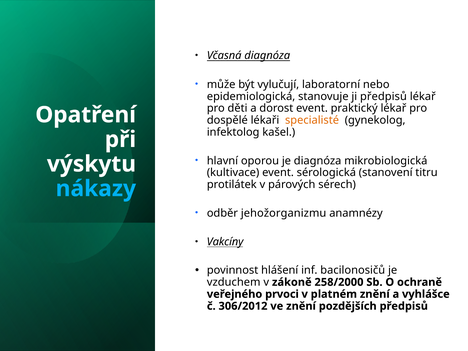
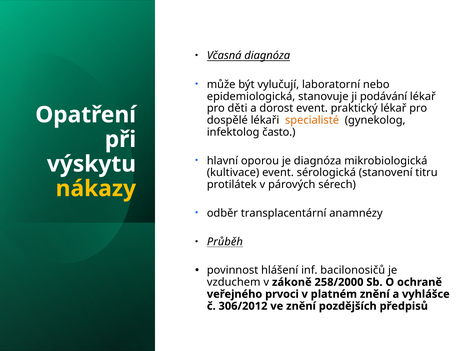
ji předpisů: předpisů -> podávání
kašel: kašel -> často
nákazy colour: light blue -> yellow
jehožorganizmu: jehožorganizmu -> transplacentární
Vakcíny: Vakcíny -> Průběh
